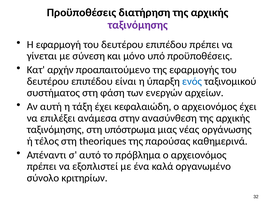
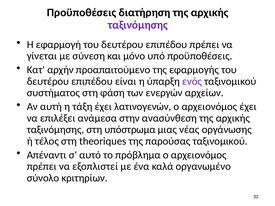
ενός colour: blue -> purple
κεφαλαιώδη: κεφαλαιώδη -> λατινογενών
παρούσας καθημερινά: καθημερινά -> ταξινομικού
